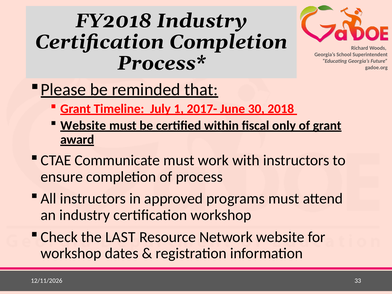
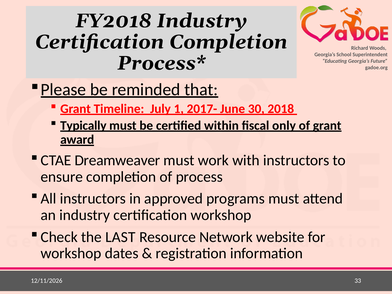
Website at (83, 126): Website -> Typically
Communicate: Communicate -> Dreamweaver
